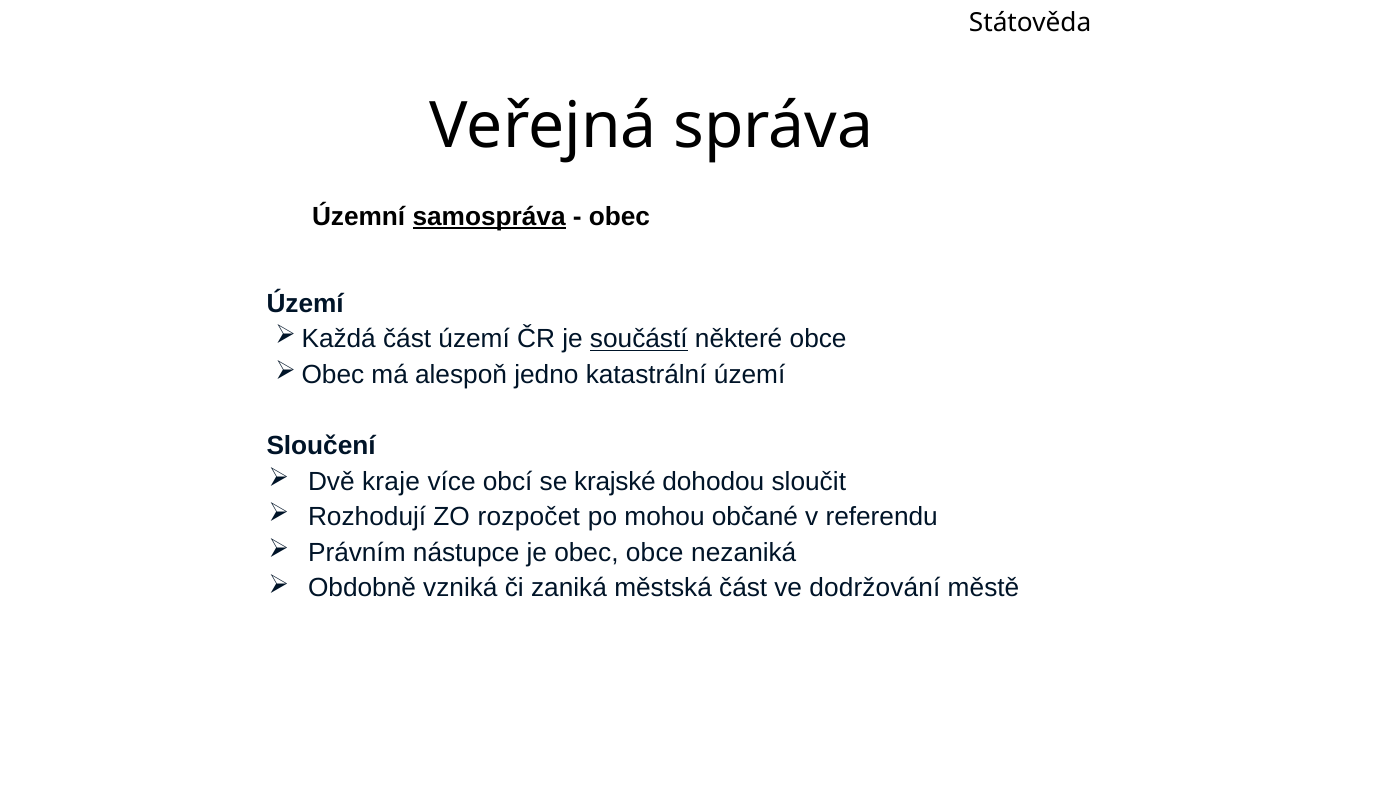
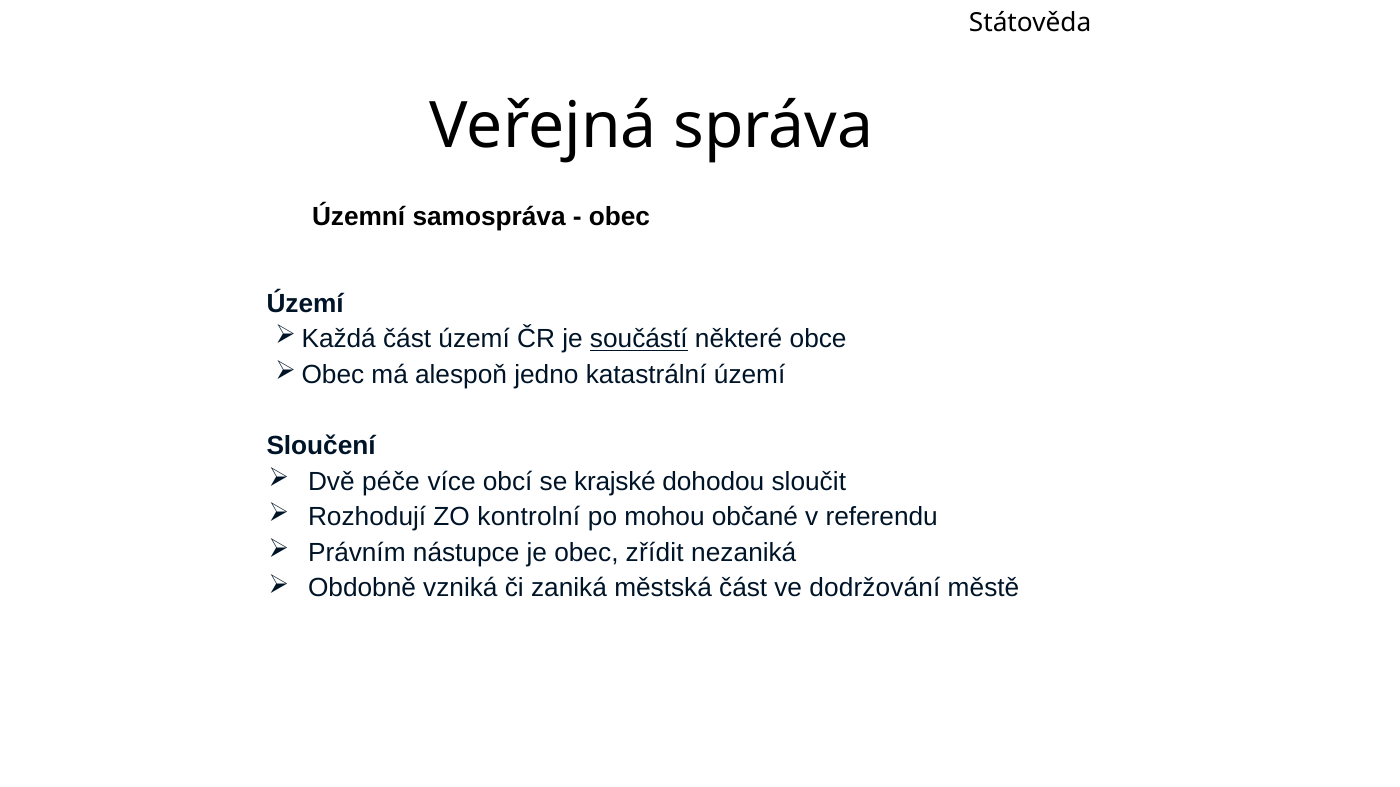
samospráva underline: present -> none
kraje: kraje -> péče
rozpočet: rozpočet -> kontrolní
obec obce: obce -> zřídit
